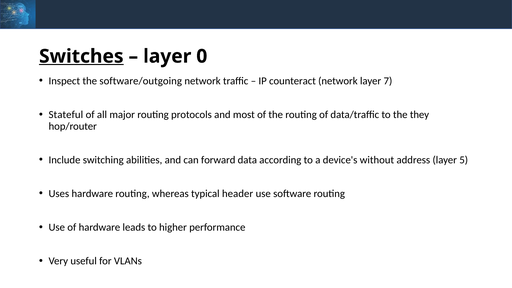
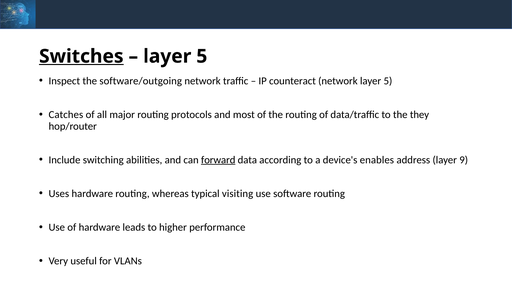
0 at (202, 56): 0 -> 5
network layer 7: 7 -> 5
Stateful: Stateful -> Catches
forward underline: none -> present
without: without -> enables
5: 5 -> 9
header: header -> visiting
